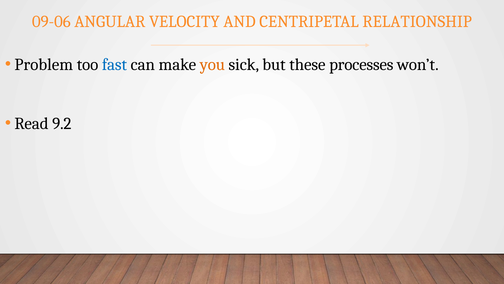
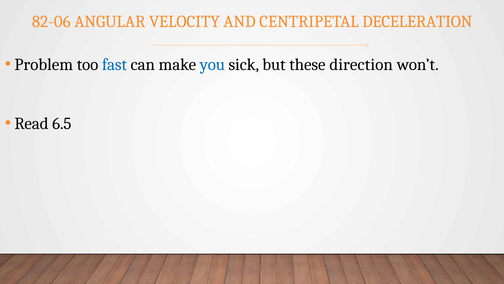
09-06: 09-06 -> 82-06
RELATIONSHIP: RELATIONSHIP -> DECELERATION
you colour: orange -> blue
processes: processes -> direction
9.2: 9.2 -> 6.5
